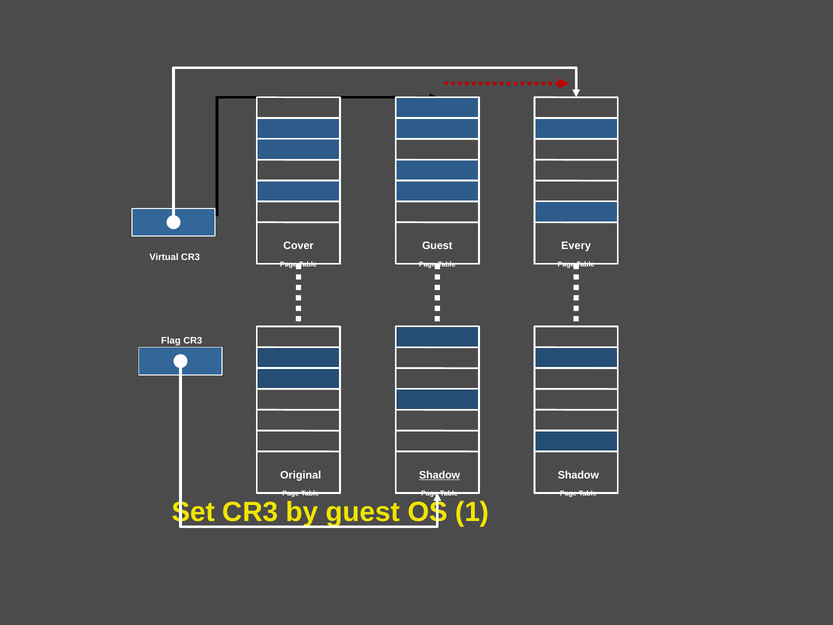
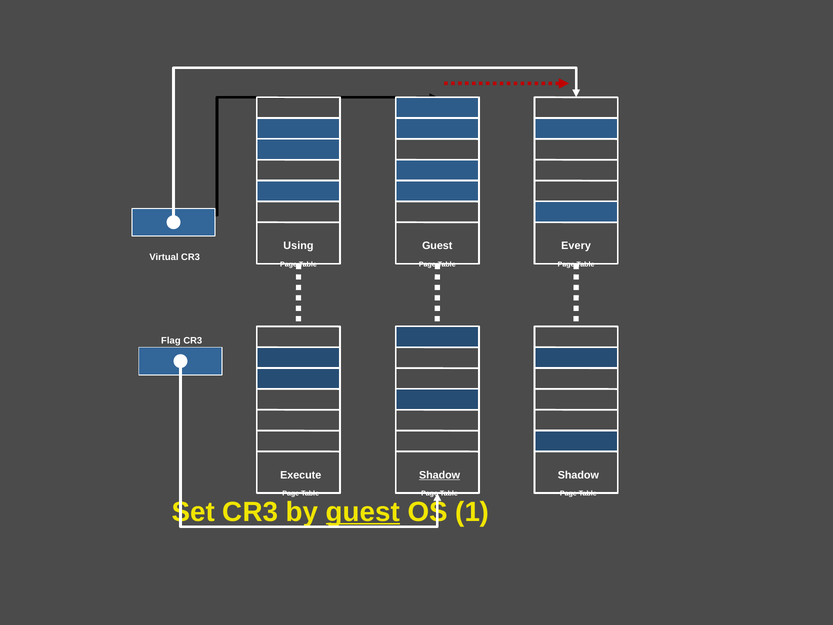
Cover: Cover -> Using
Original: Original -> Execute
guest at (363, 512) underline: none -> present
